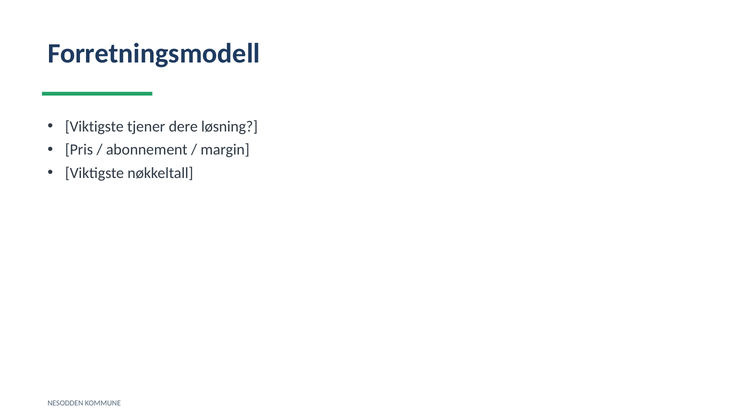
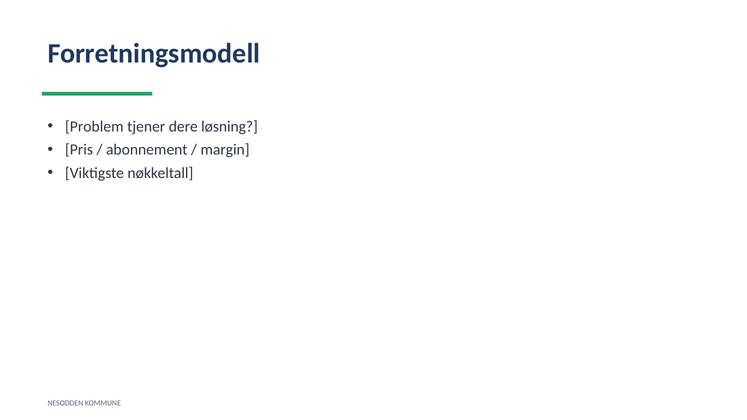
Viktigste at (94, 127): Viktigste -> Problem
